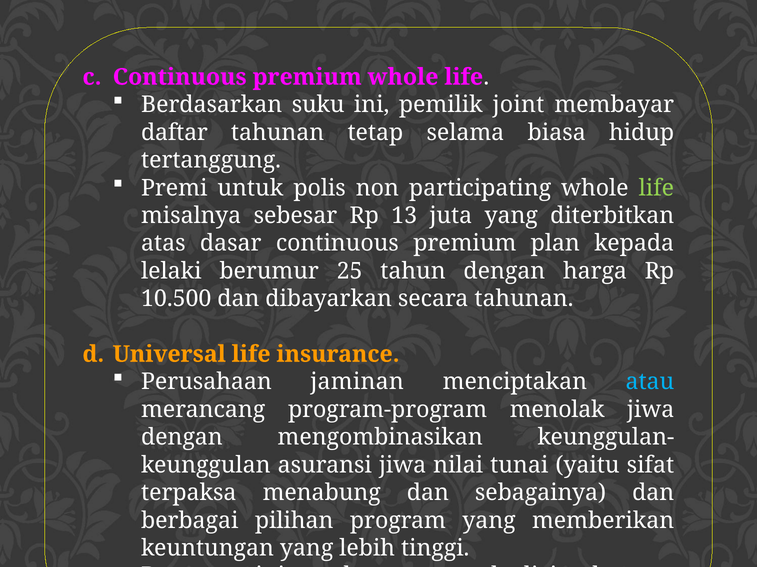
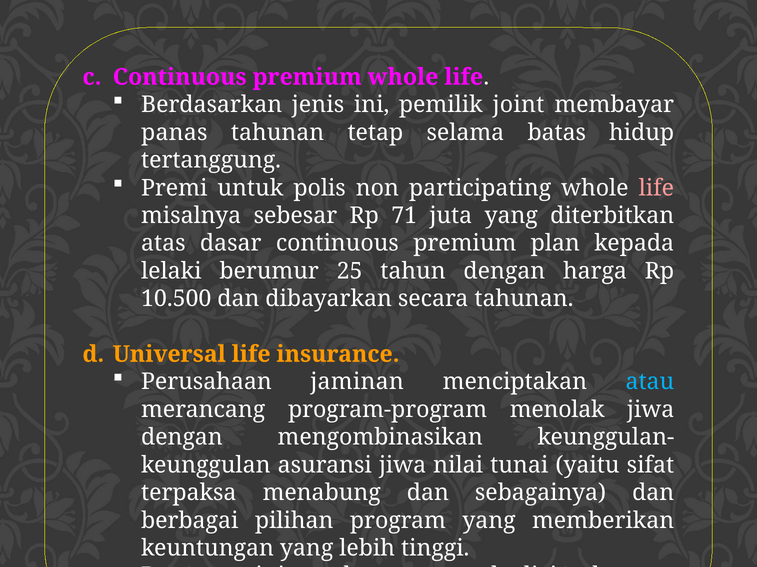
suku: suku -> jenis
daftar: daftar -> panas
biasa: biasa -> batas
life at (656, 188) colour: light green -> pink
13: 13 -> 71
